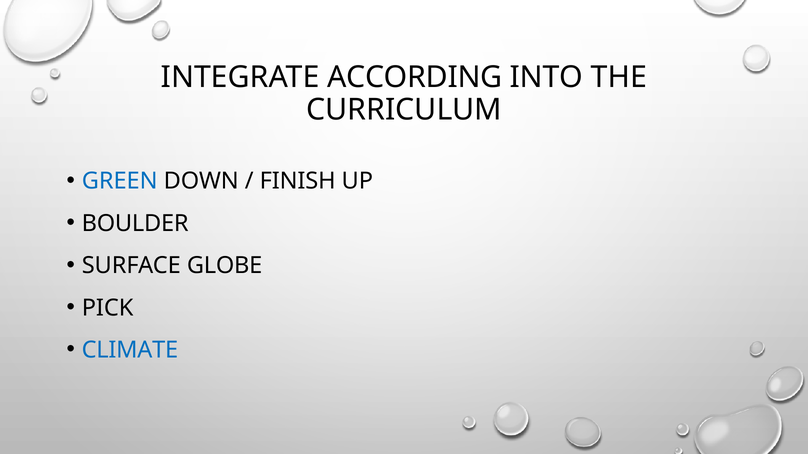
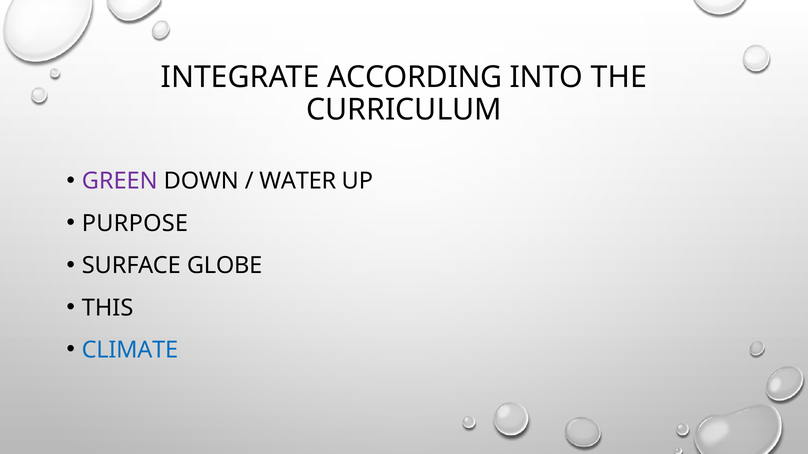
GREEN colour: blue -> purple
FINISH: FINISH -> WATER
BOULDER: BOULDER -> PURPOSE
PICK: PICK -> THIS
